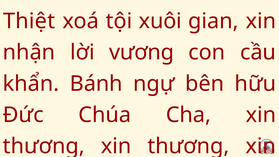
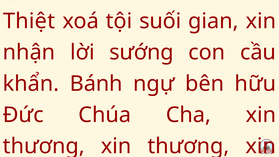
xuôi: xuôi -> suối
vương: vương -> sướng
